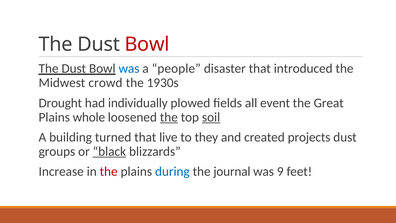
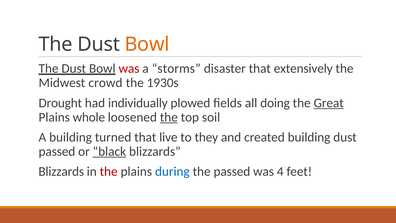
Bowl at (147, 44) colour: red -> orange
was at (129, 68) colour: blue -> red
people: people -> storms
introduced: introduced -> extensively
event: event -> doing
Great underline: none -> present
soil underline: present -> none
created projects: projects -> building
groups at (57, 151): groups -> passed
Increase at (61, 171): Increase -> Blizzards
the journal: journal -> passed
9: 9 -> 4
